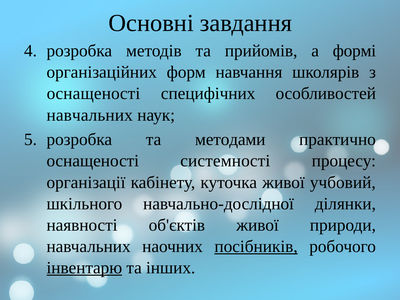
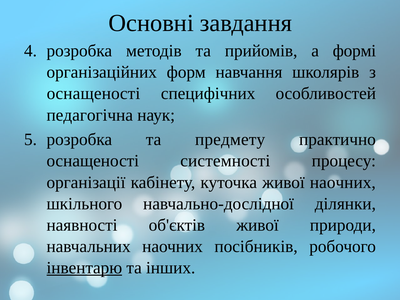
навчальних at (90, 115): навчальних -> педагогічна
методами: методами -> предмету
живої учбовий: учбовий -> наочних
посібників underline: present -> none
